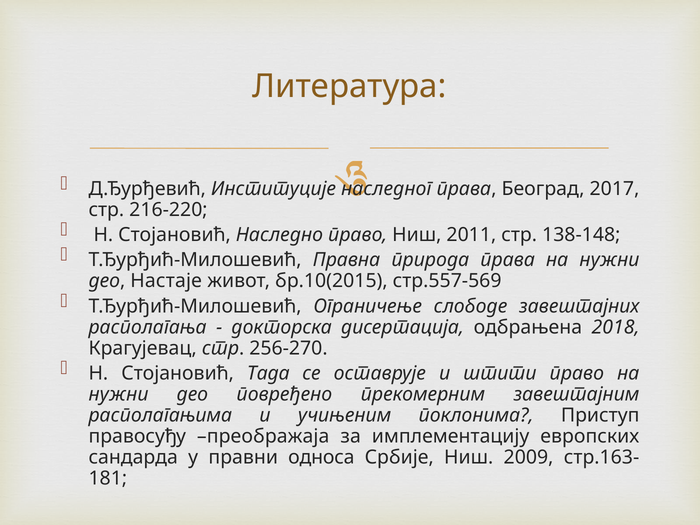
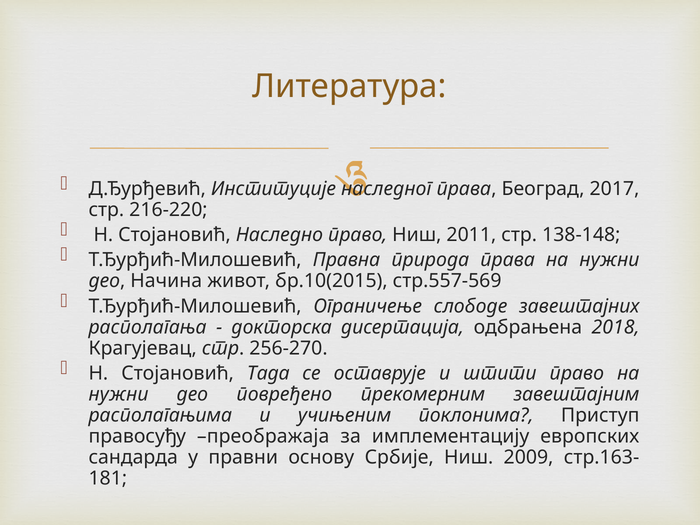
Настаје: Настаје -> Начина
односа: односа -> основу
